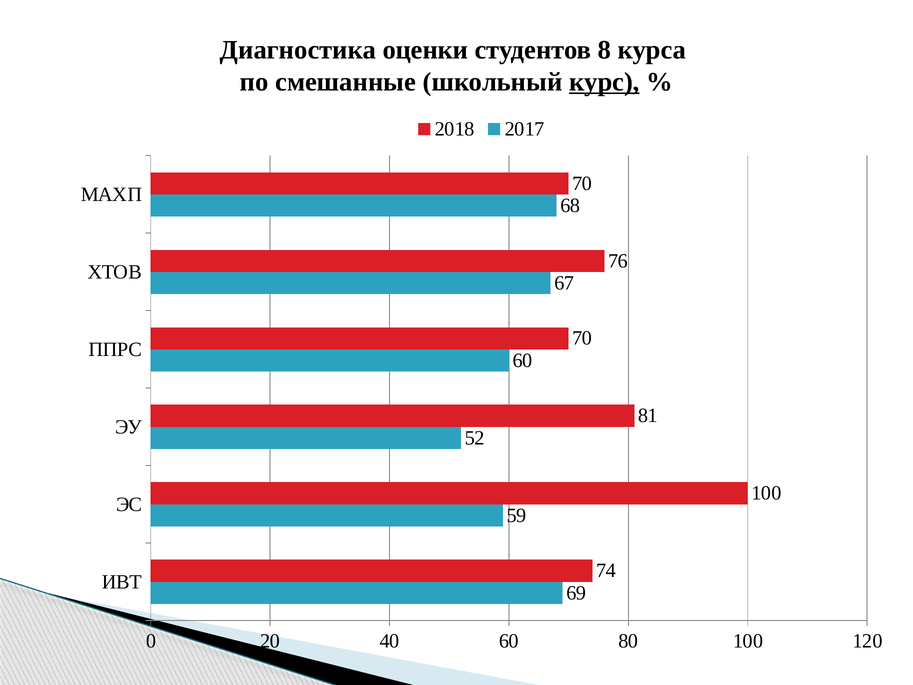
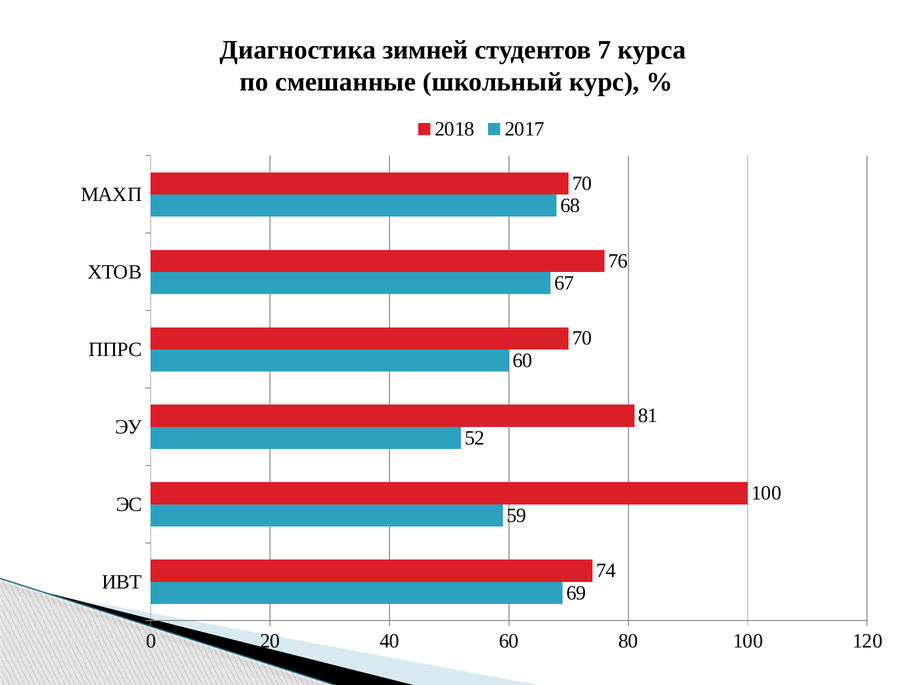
оценки: оценки -> зимней
8: 8 -> 7
курс underline: present -> none
